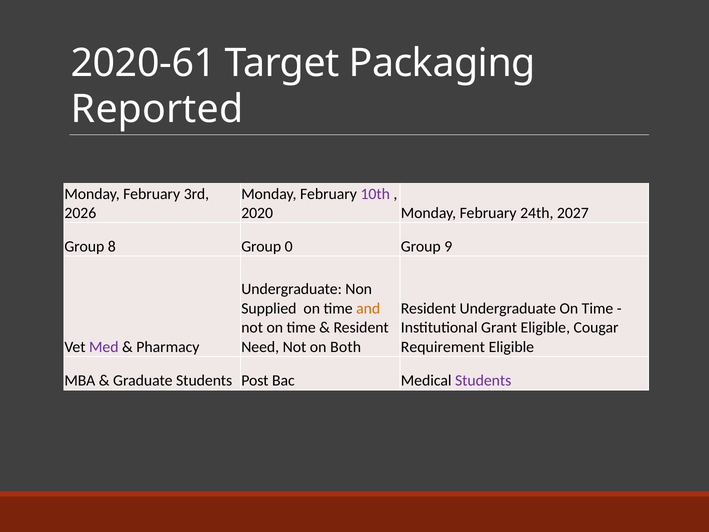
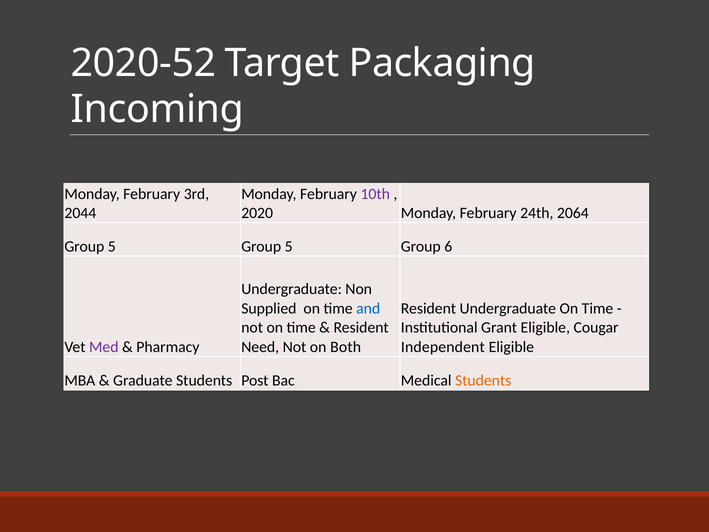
2020-61: 2020-61 -> 2020-52
Reported: Reported -> Incoming
2026: 2026 -> 2044
2027: 2027 -> 2064
8 at (112, 246): 8 -> 5
0 at (289, 246): 0 -> 5
9: 9 -> 6
and colour: orange -> blue
Requirement: Requirement -> Independent
Students at (483, 380) colour: purple -> orange
